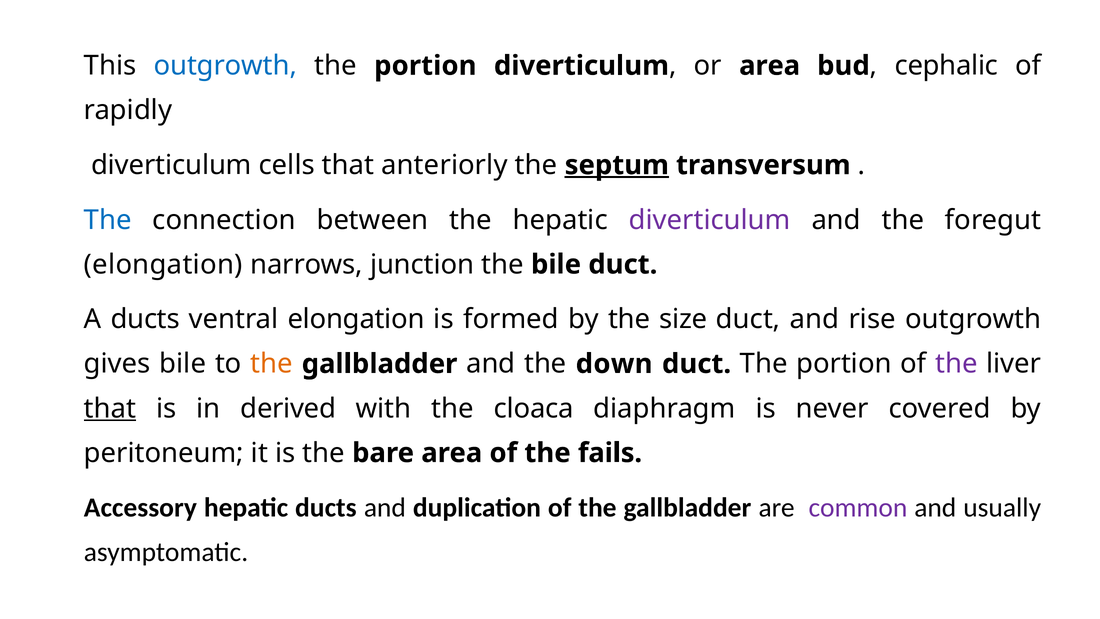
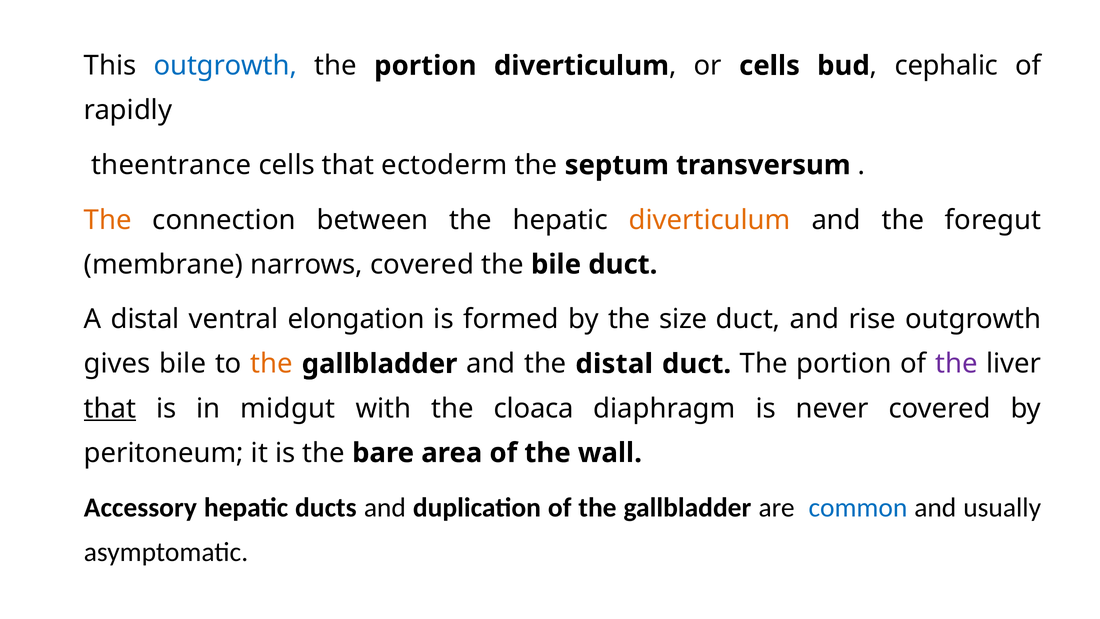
or area: area -> cells
diverticulum at (171, 165): diverticulum -> theentrance
anteriorly: anteriorly -> ectoderm
septum underline: present -> none
The at (108, 220) colour: blue -> orange
diverticulum at (710, 220) colour: purple -> orange
elongation at (163, 264): elongation -> membrane
narrows junction: junction -> covered
A ducts: ducts -> distal
the down: down -> distal
derived: derived -> midgut
fails: fails -> wall
common colour: purple -> blue
